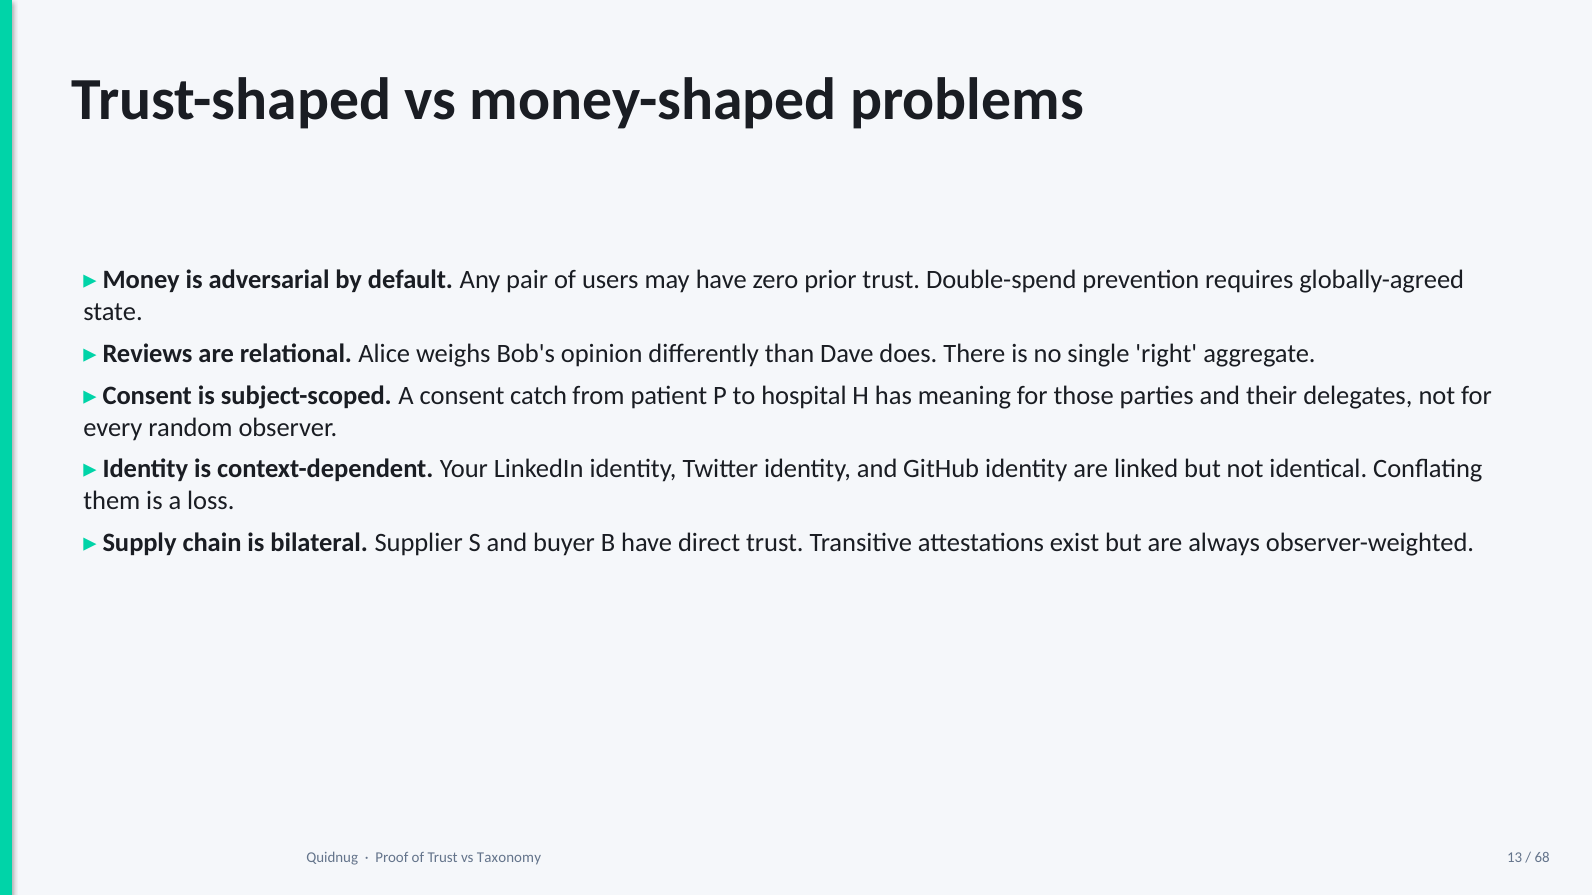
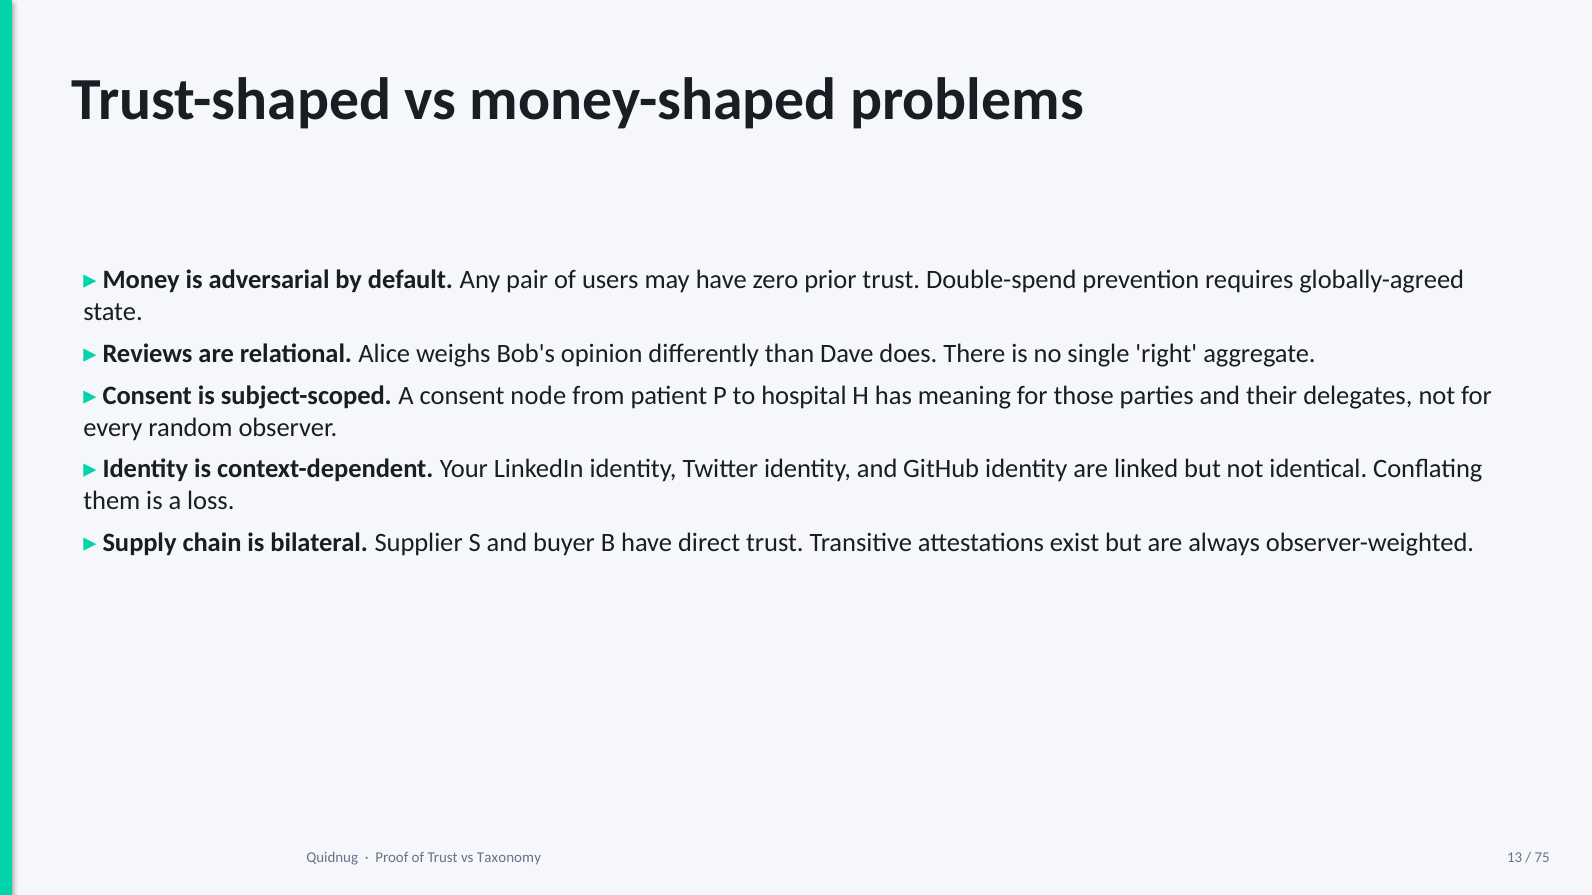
catch: catch -> node
68: 68 -> 75
